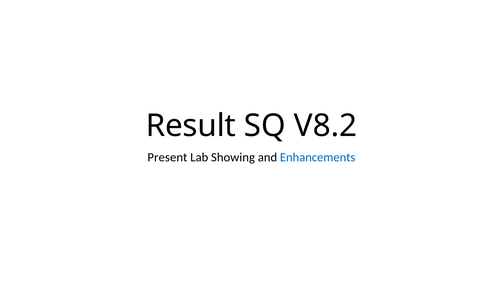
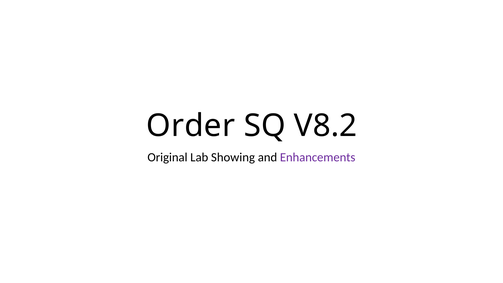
Result: Result -> Order
Present: Present -> Original
Enhancements colour: blue -> purple
